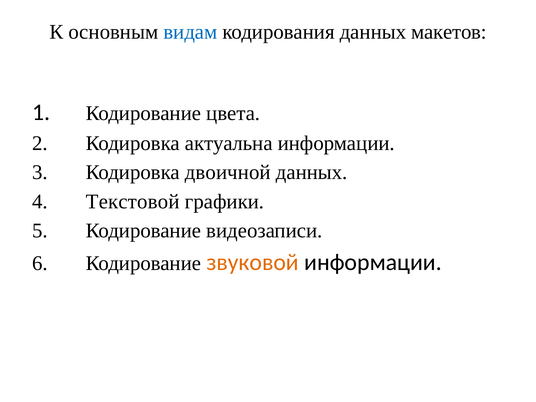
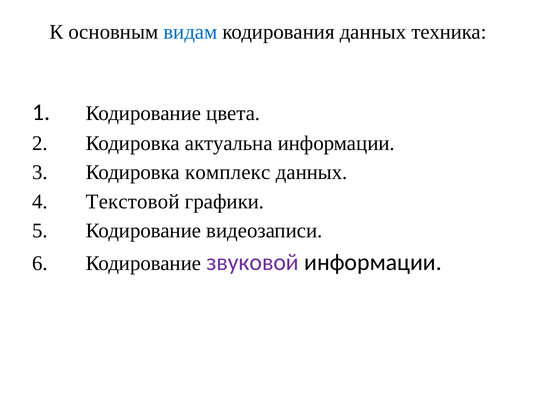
макетов: макетов -> техника
двоичной: двоичной -> комплекс
звуковой colour: orange -> purple
